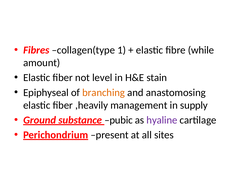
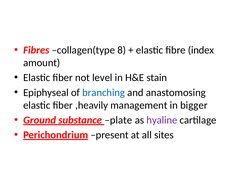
1: 1 -> 8
while: while -> index
branching colour: orange -> blue
supply: supply -> bigger
pubic: pubic -> plate
